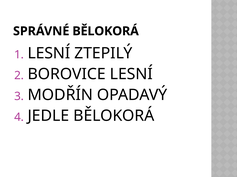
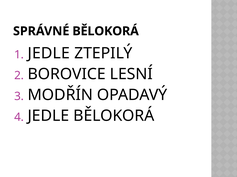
LESNÍ at (49, 53): LESNÍ -> JEDLE
